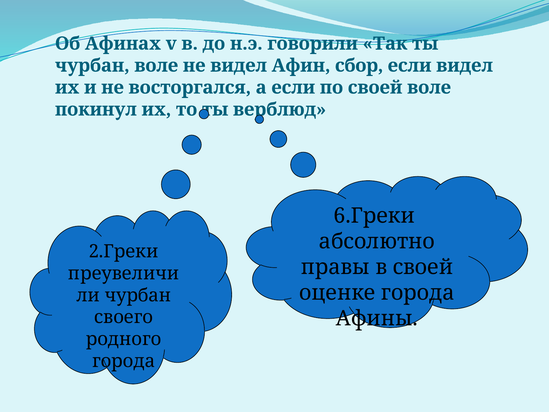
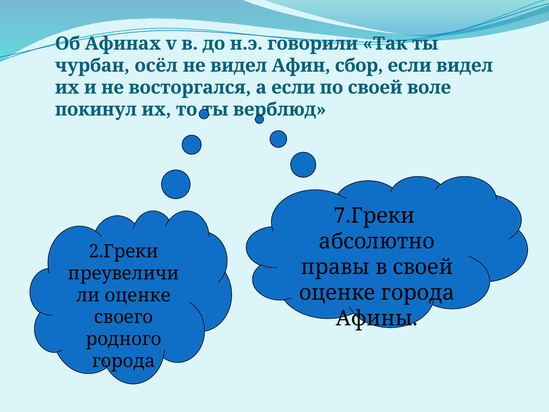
чурбан воле: воле -> осёл
6.Греки: 6.Греки -> 7.Греки
чурбан at (138, 295): чурбан -> оценке
